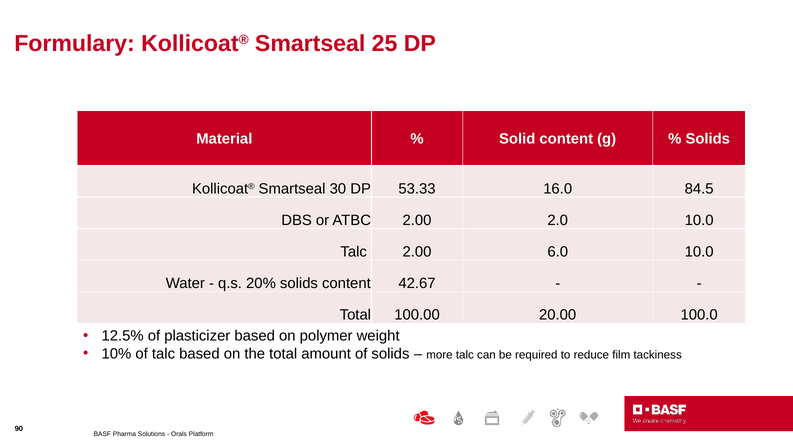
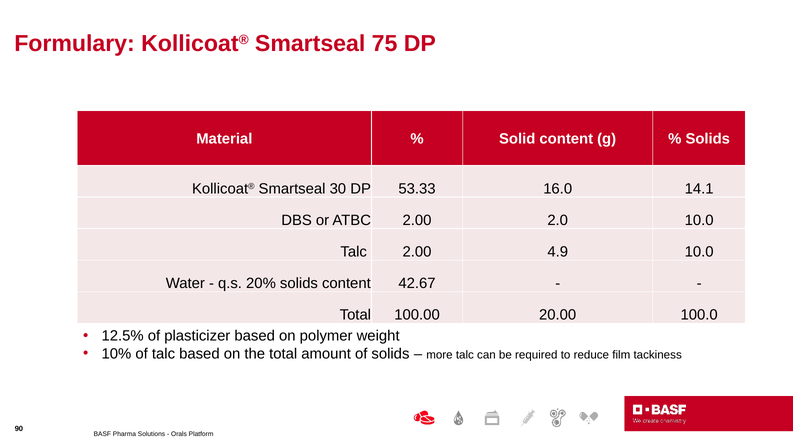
25: 25 -> 75
84.5: 84.5 -> 14.1
6.0: 6.0 -> 4.9
